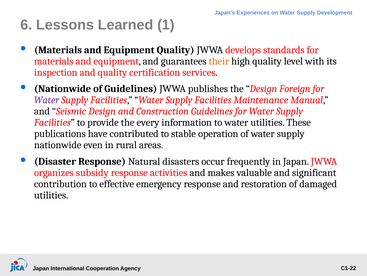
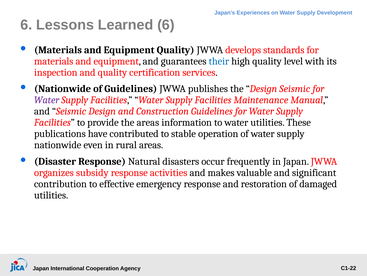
Learned 1: 1 -> 6
their colour: orange -> blue
Design Foreign: Foreign -> Seismic
the every: every -> areas
